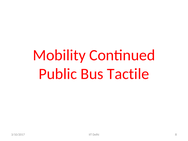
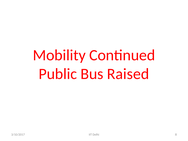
Tactile: Tactile -> Raised
